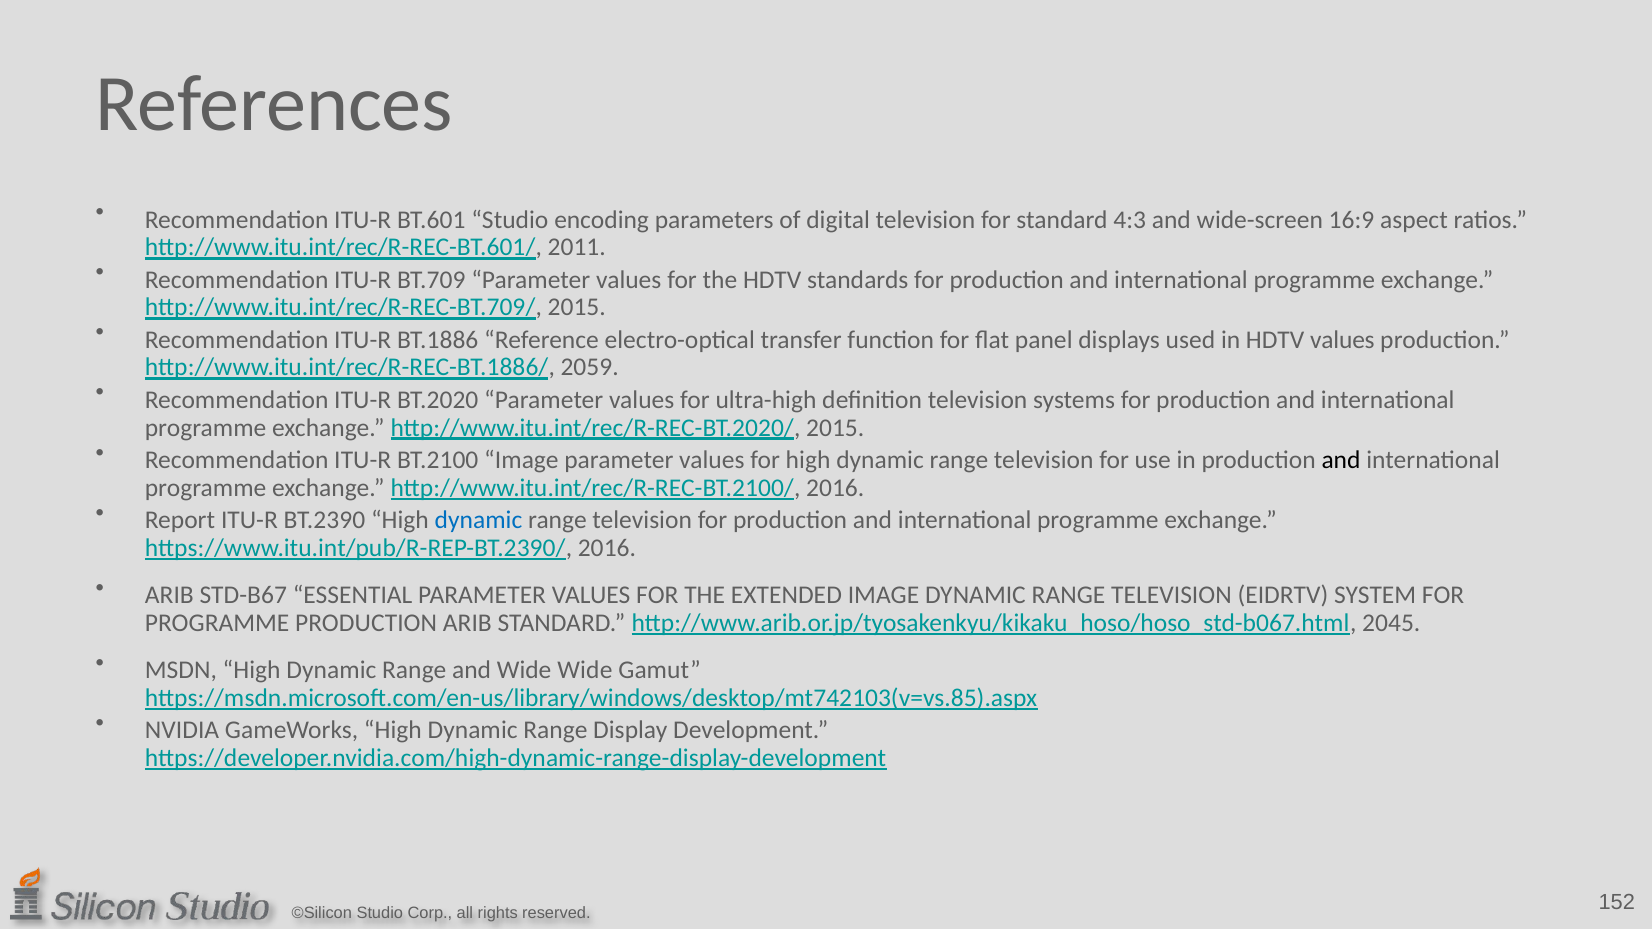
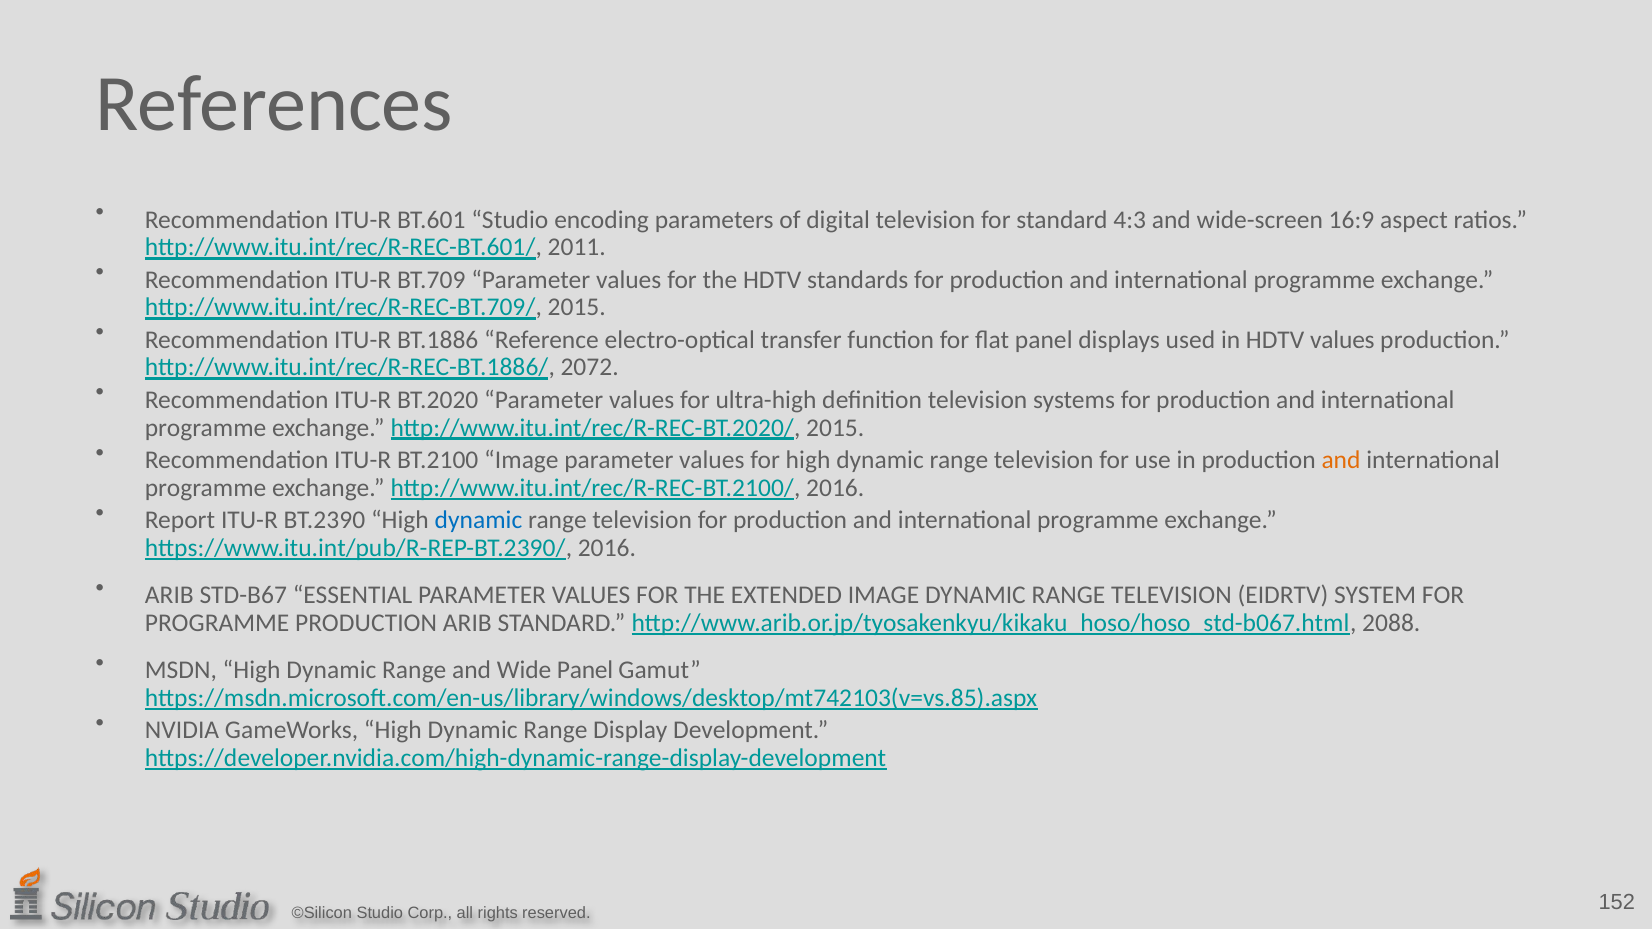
2059: 2059 -> 2072
and at (1341, 460) colour: black -> orange
2045: 2045 -> 2088
Wide Wide: Wide -> Panel
